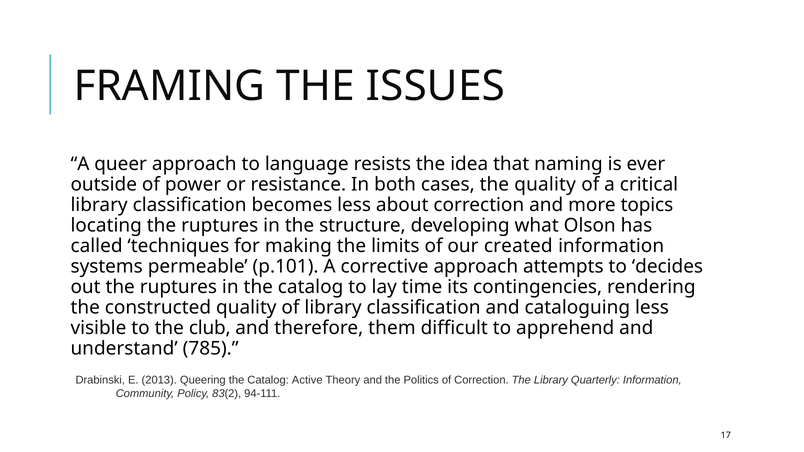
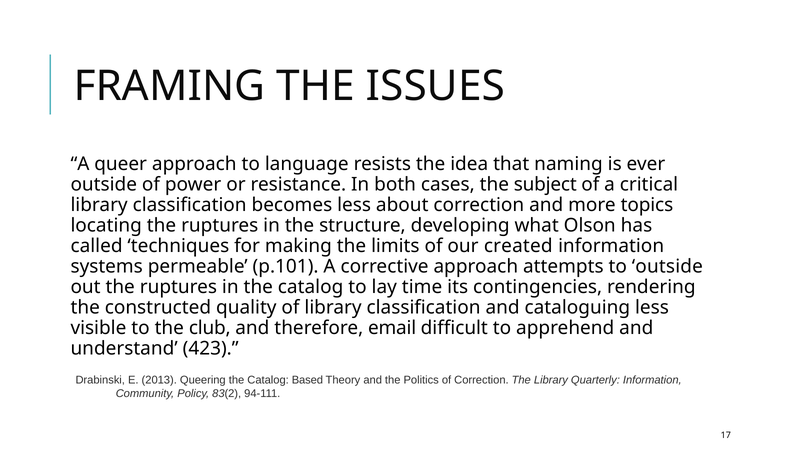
the quality: quality -> subject
to decides: decides -> outside
them: them -> email
785: 785 -> 423
Active: Active -> Based
